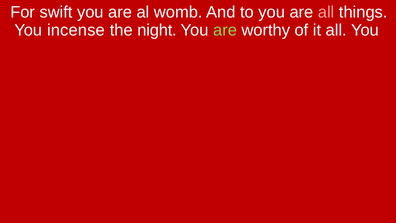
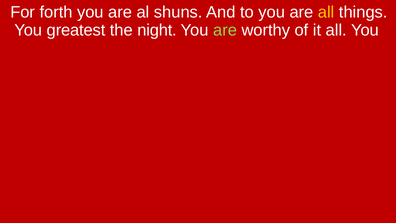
swift: swift -> forth
womb: womb -> shuns
all at (326, 12) colour: pink -> yellow
incense: incense -> greatest
